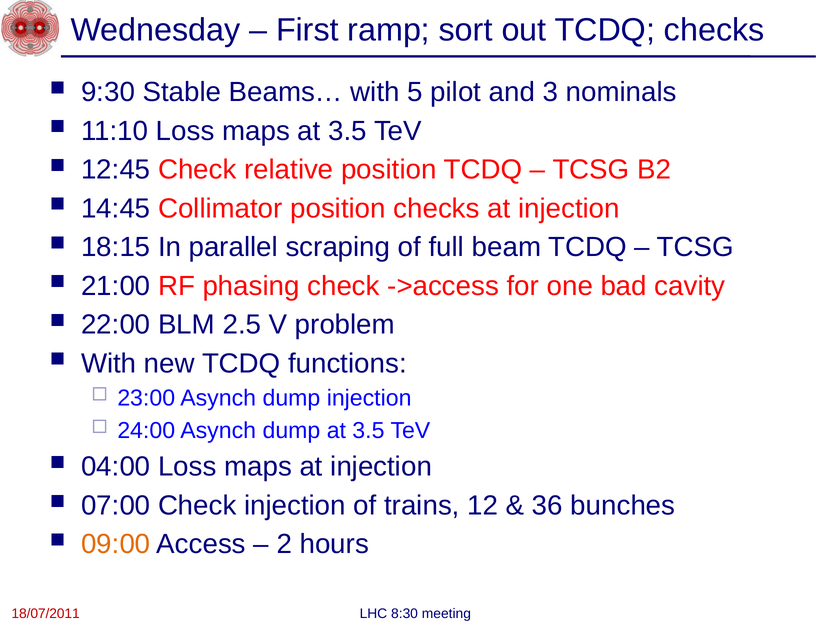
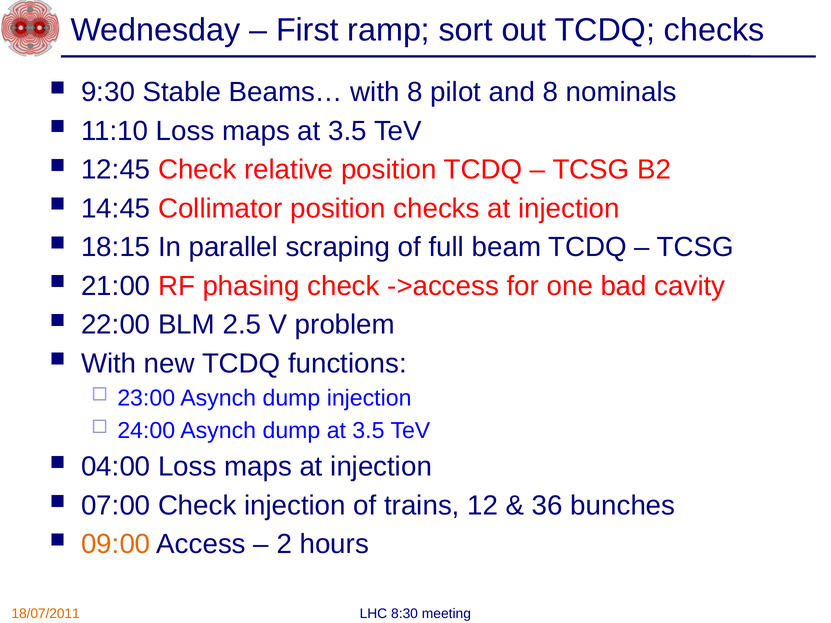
with 5: 5 -> 8
and 3: 3 -> 8
18/07/2011 colour: red -> orange
